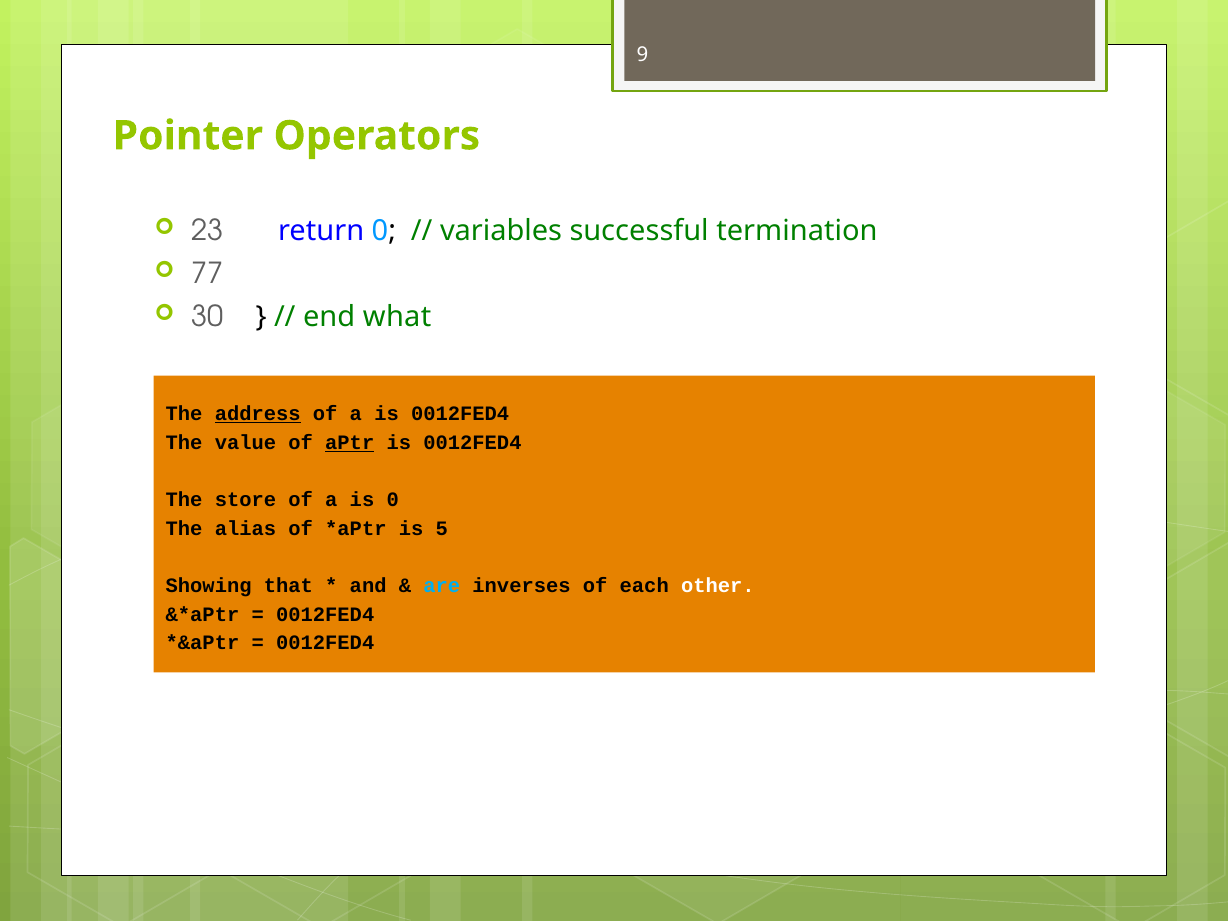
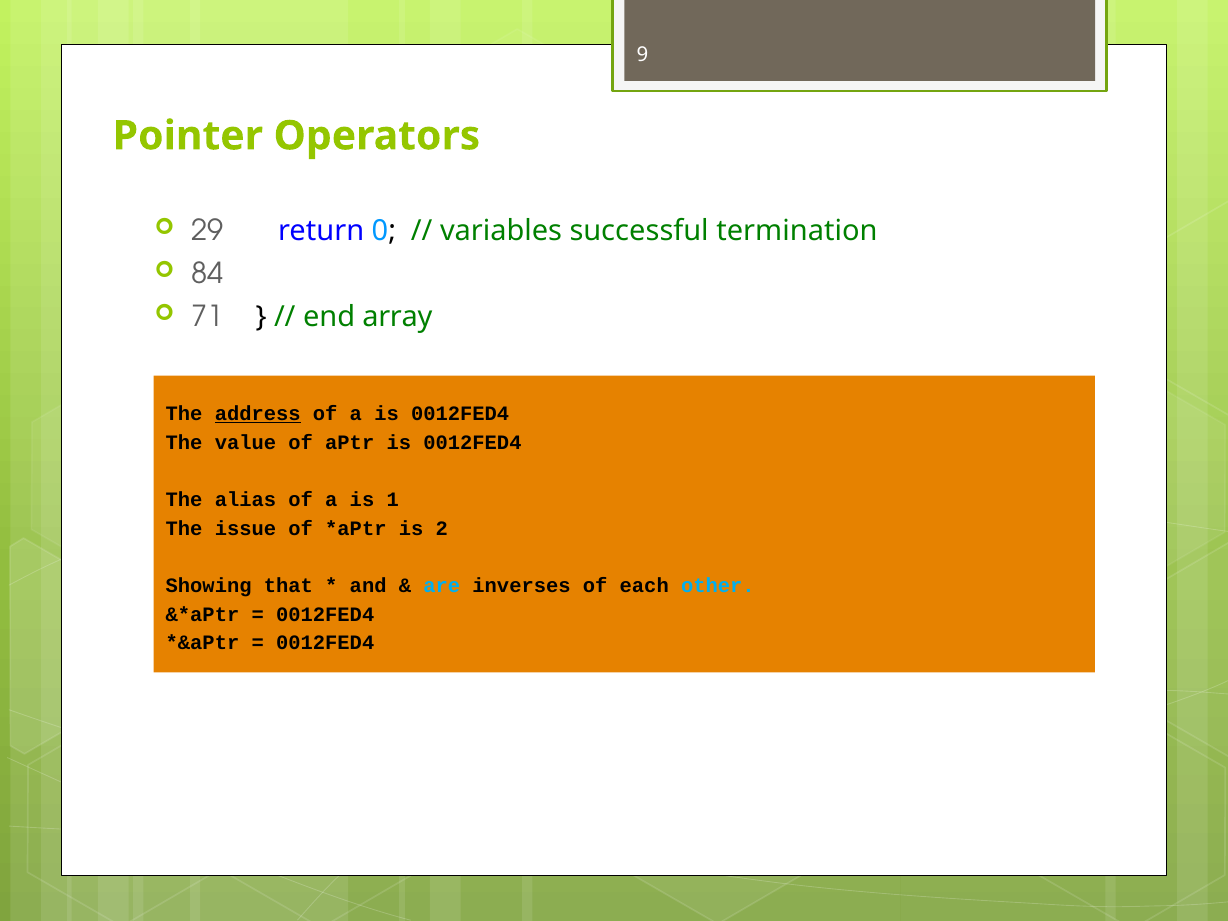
23: 23 -> 29
77: 77 -> 84
30: 30 -> 71
what: what -> array
aPtr underline: present -> none
store: store -> alias
is 0: 0 -> 1
alias: alias -> issue
5: 5 -> 2
other colour: white -> light blue
